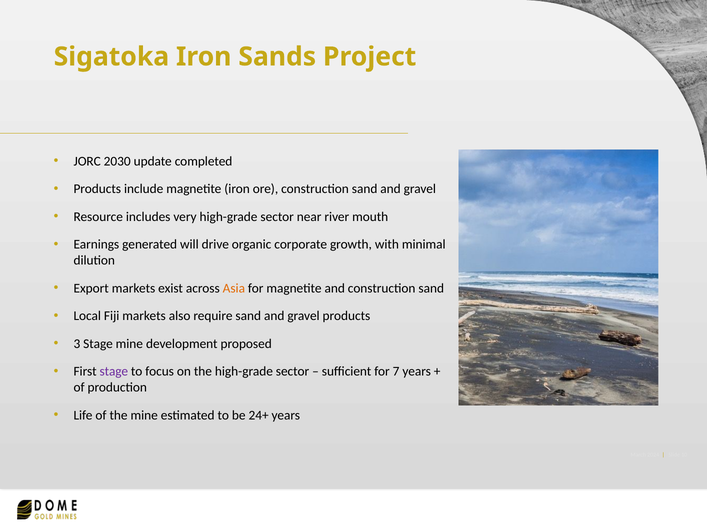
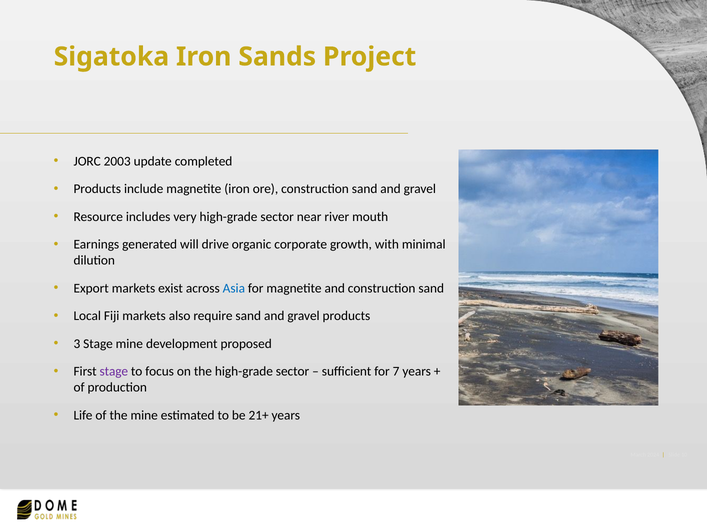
2030: 2030 -> 2003
Asia colour: orange -> blue
24+: 24+ -> 21+
